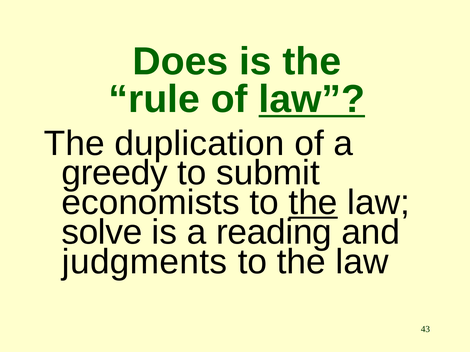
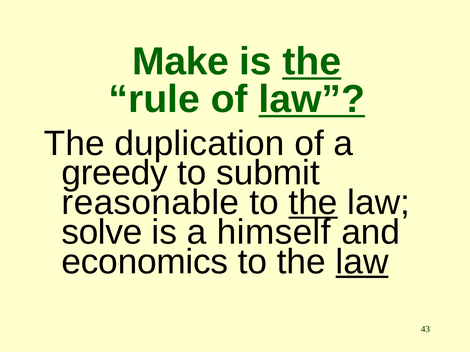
Does: Does -> Make
the at (312, 62) underline: none -> present
economists: economists -> reasonable
reading: reading -> himself
judgments: judgments -> economics
law at (362, 262) underline: none -> present
